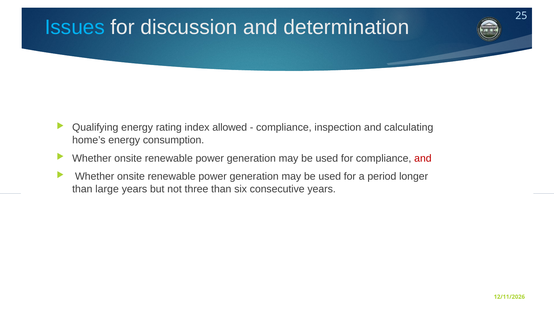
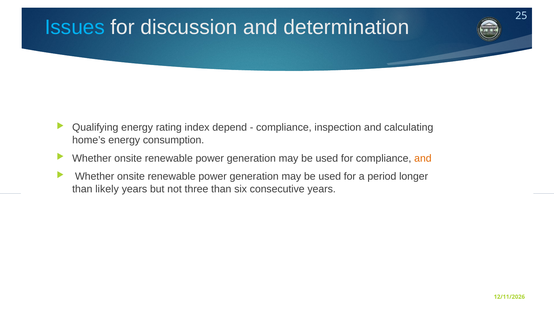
allowed: allowed -> depend
and at (423, 158) colour: red -> orange
large: large -> likely
